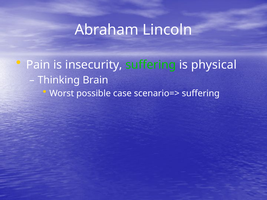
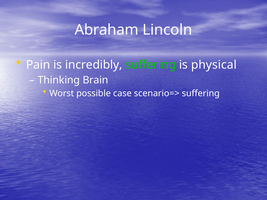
insecurity: insecurity -> incredibly
